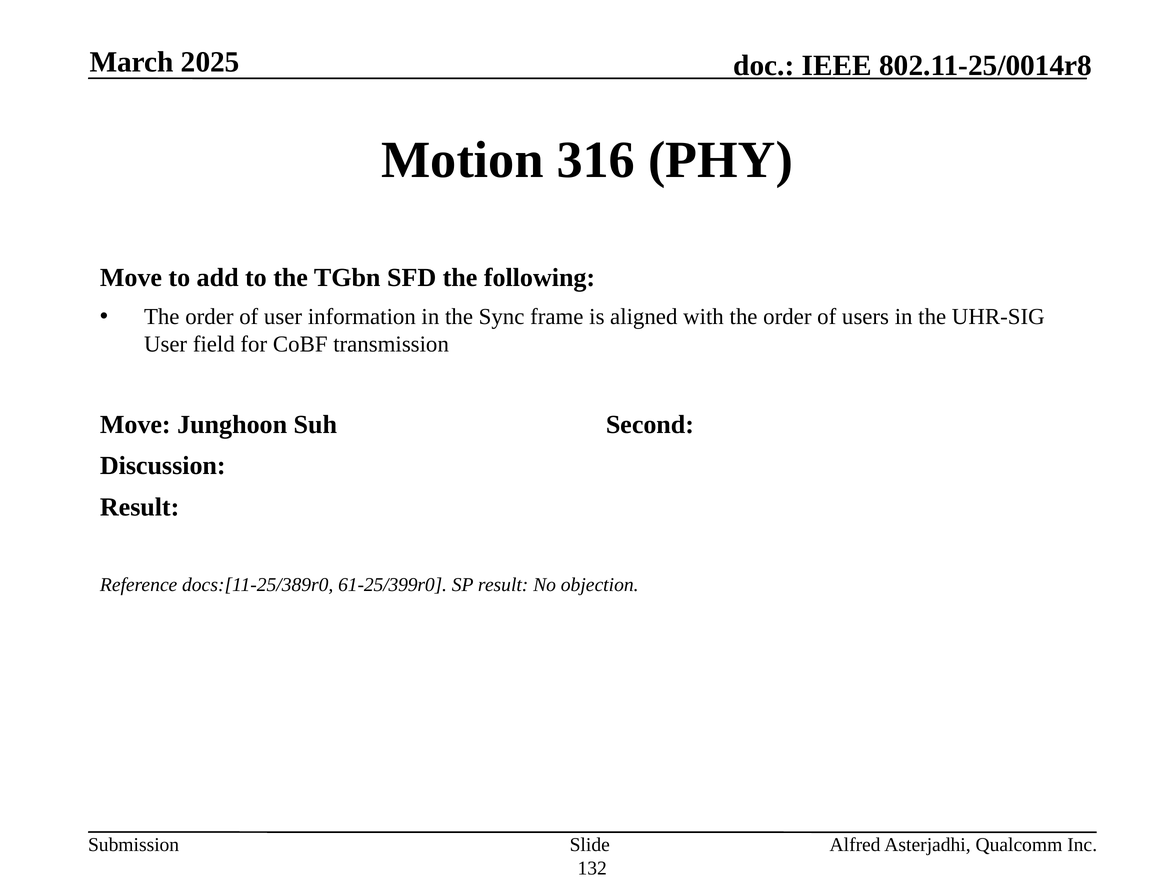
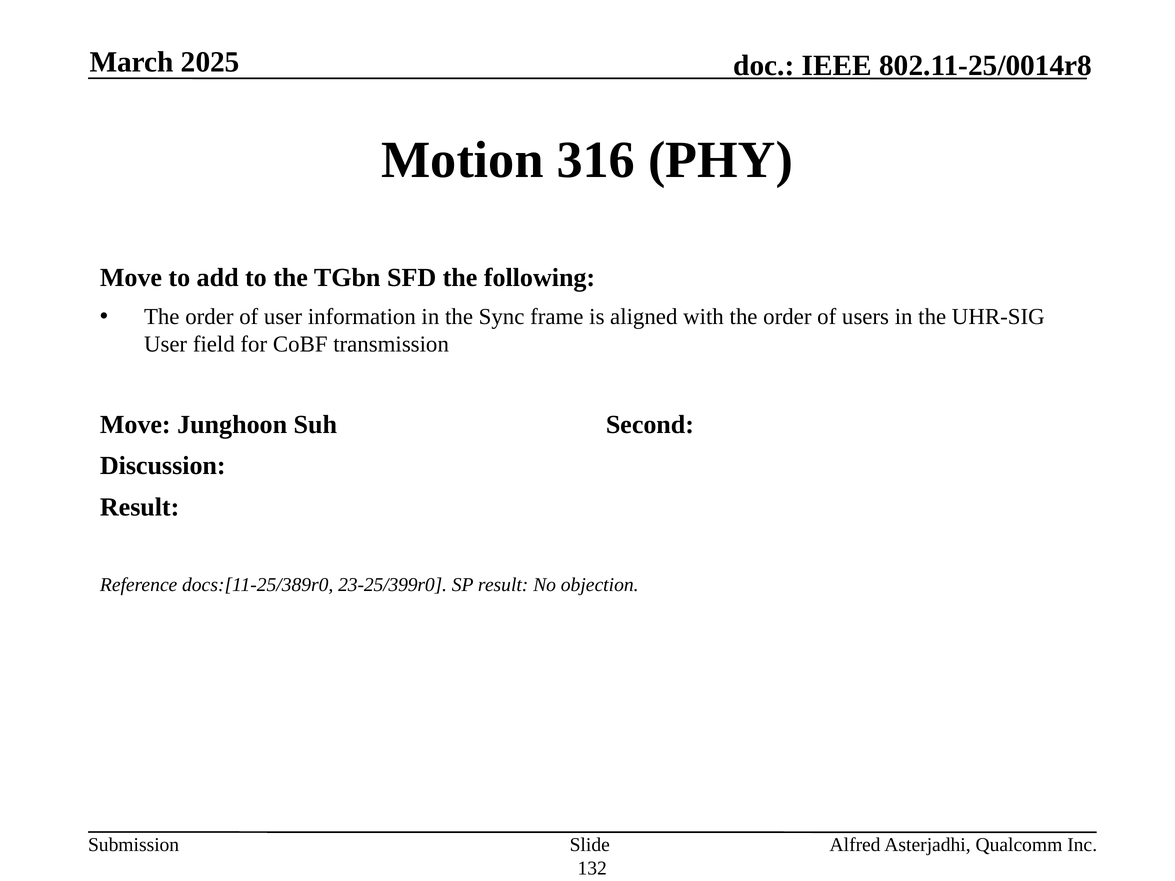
61-25/399r0: 61-25/399r0 -> 23-25/399r0
